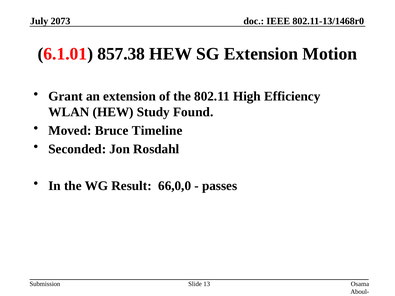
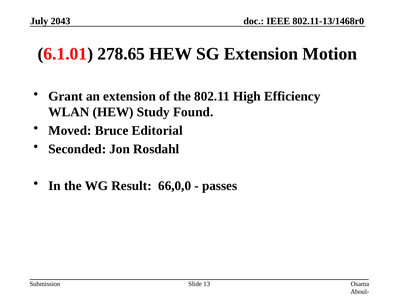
2073: 2073 -> 2043
857.38: 857.38 -> 278.65
Timeline: Timeline -> Editorial
